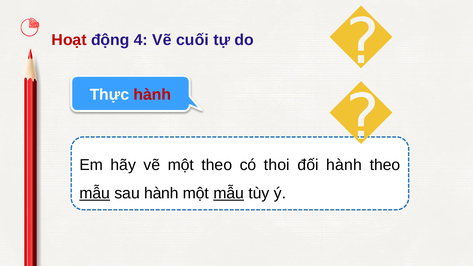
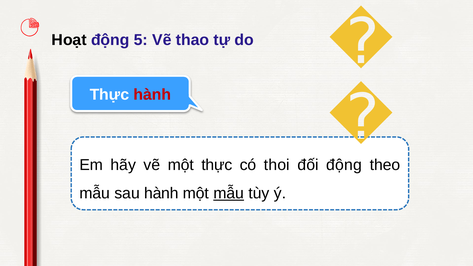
Hoạt colour: red -> black
4: 4 -> 5
cuối: cuối -> thao
một theo: theo -> thực
đối hành: hành -> động
mẫu at (95, 193) underline: present -> none
